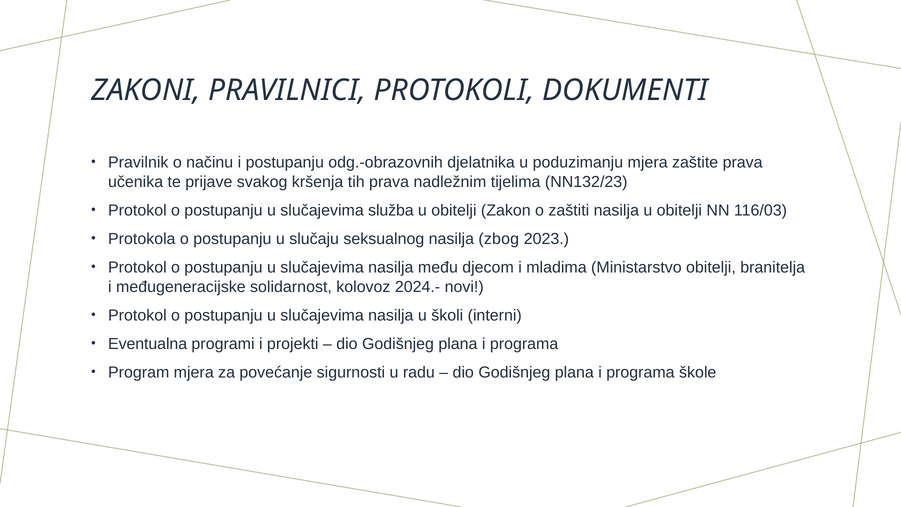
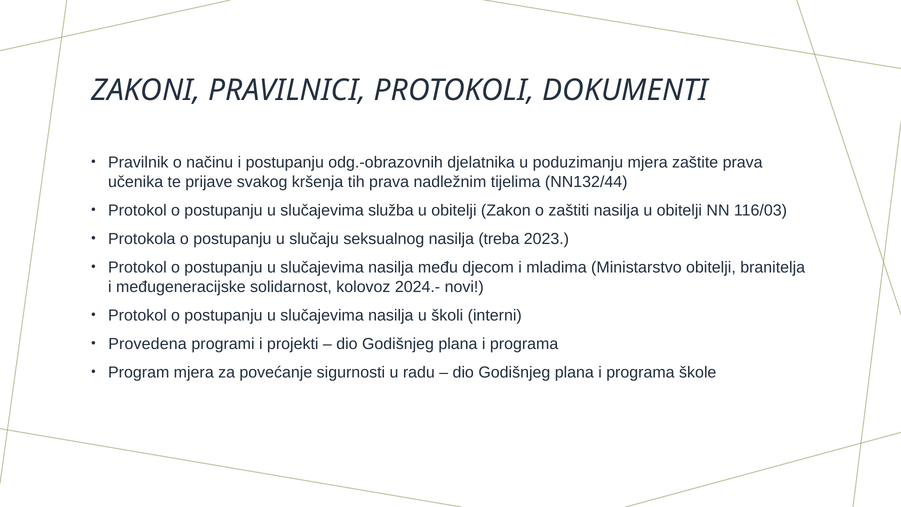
NN132/23: NN132/23 -> NN132/44
zbog: zbog -> treba
Eventualna: Eventualna -> Provedena
